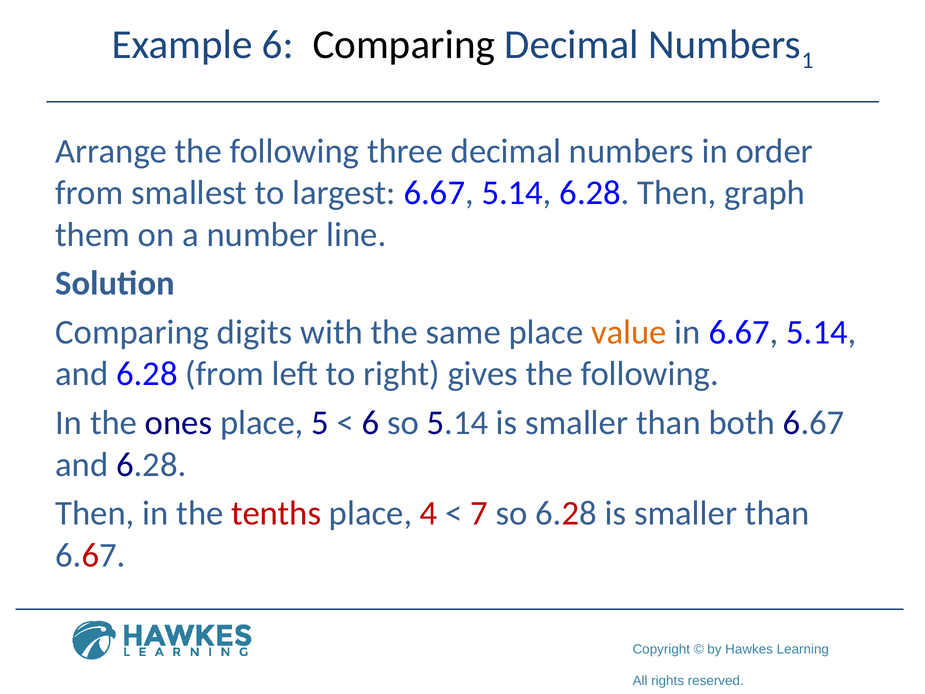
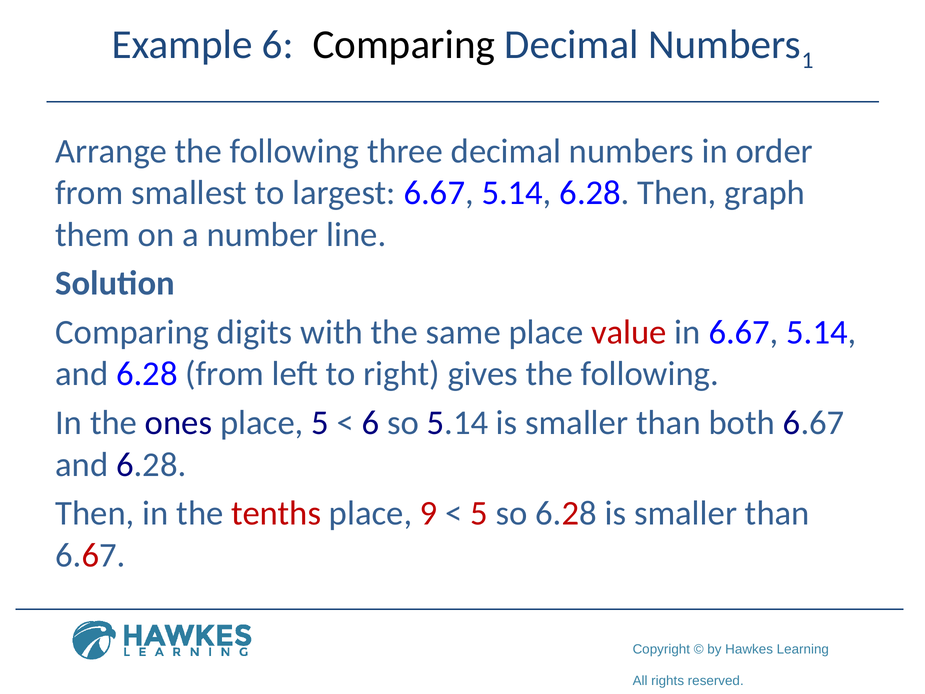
value colour: orange -> red
4: 4 -> 9
7 at (479, 513): 7 -> 5
